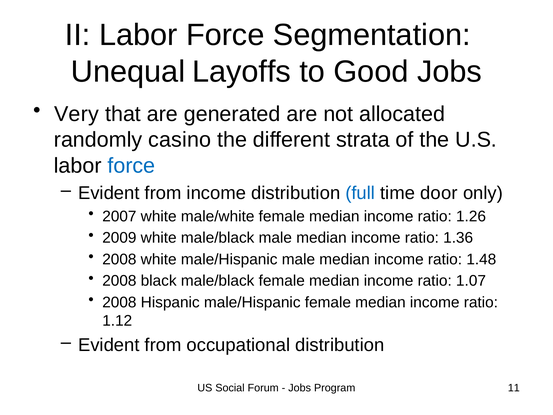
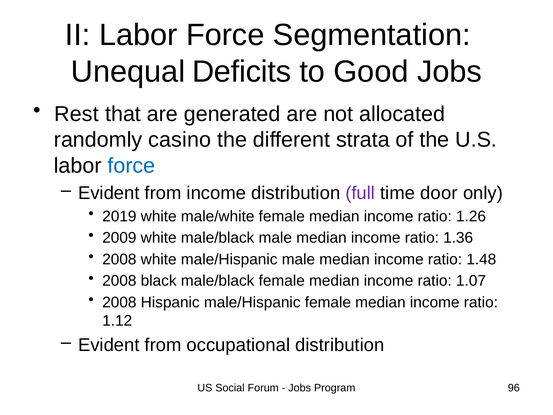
Layoffs: Layoffs -> Deficits
Very: Very -> Rest
full colour: blue -> purple
2007: 2007 -> 2019
11: 11 -> 96
